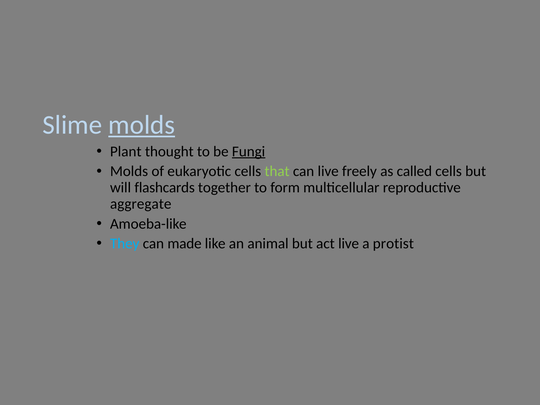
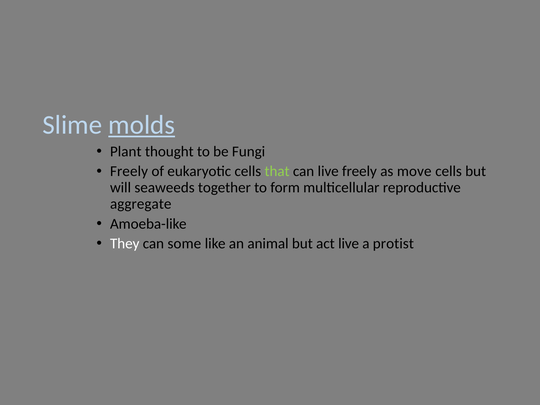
Fungi underline: present -> none
Molds at (129, 171): Molds -> Freely
called: called -> move
flashcards: flashcards -> seaweeds
They colour: light blue -> white
made: made -> some
